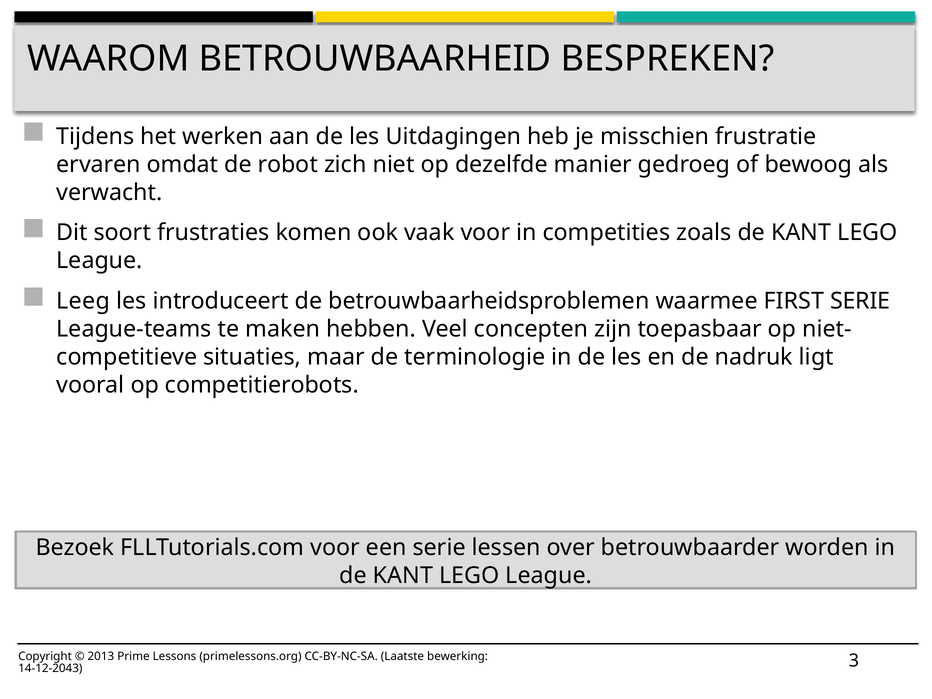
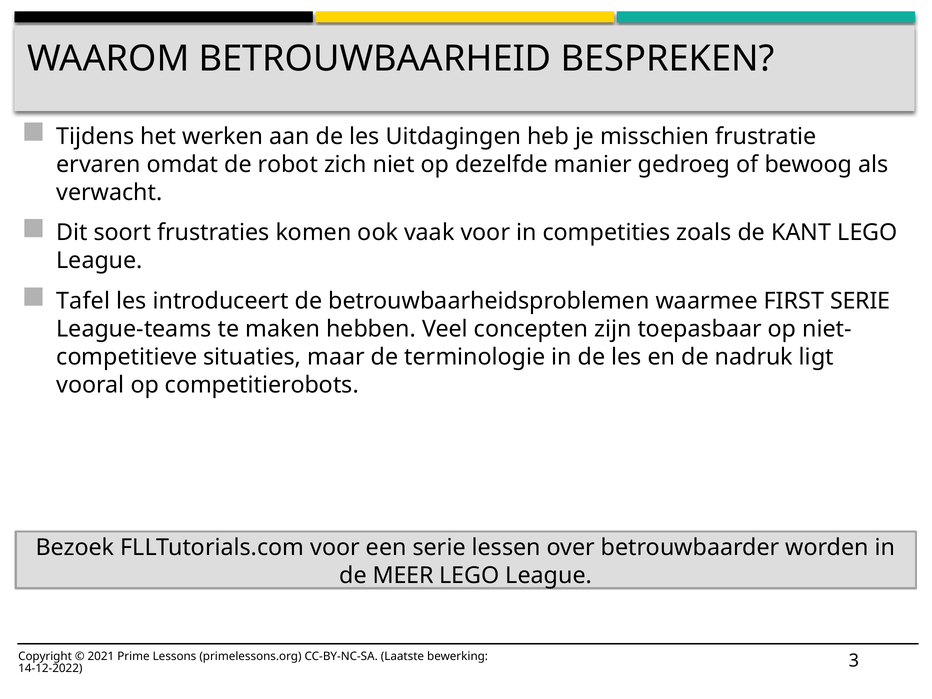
Leeg: Leeg -> Tafel
KANT at (403, 576): KANT -> MEER
2013: 2013 -> 2021
14-12-2043: 14-12-2043 -> 14-12-2022
